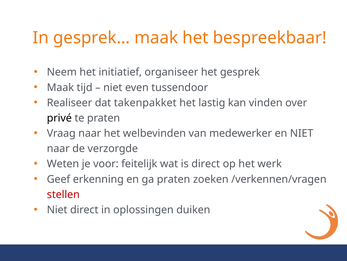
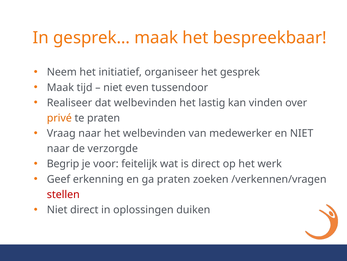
dat takenpakket: takenpakket -> welbevinden
privé colour: black -> orange
Weten: Weten -> Begrip
